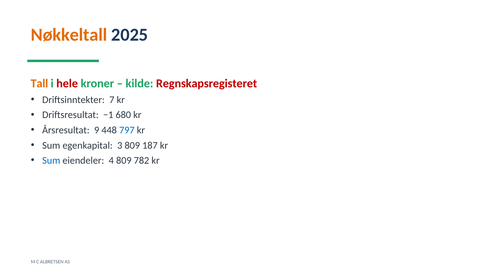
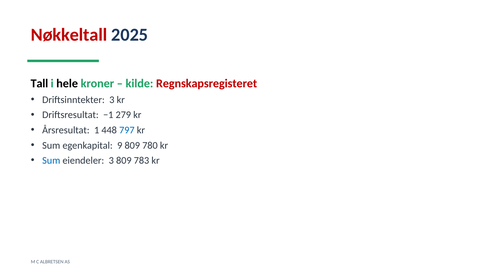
Nøkkeltall colour: orange -> red
Tall colour: orange -> black
hele colour: red -> black
Driftsinntekter 7: 7 -> 3
680: 680 -> 279
9: 9 -> 1
3: 3 -> 9
187: 187 -> 780
eiendeler 4: 4 -> 3
782: 782 -> 783
